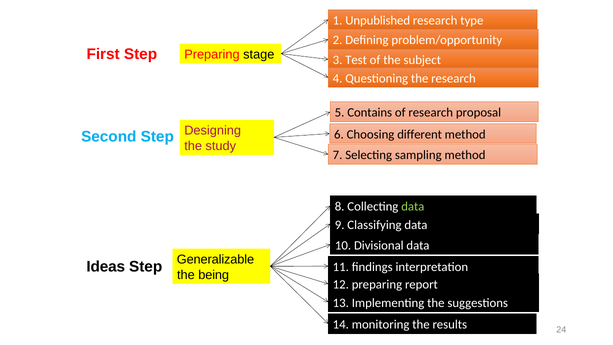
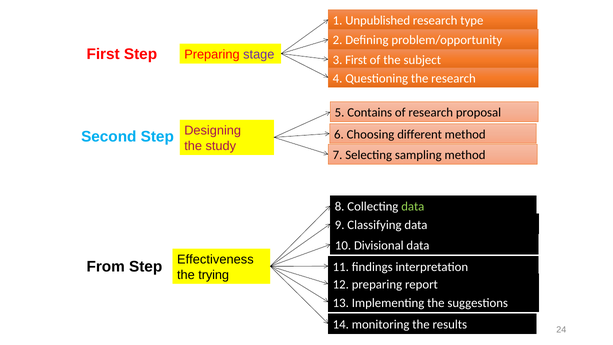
stage colour: black -> purple
3 Test: Test -> First
Generalizable: Generalizable -> Effectiveness
Ideas: Ideas -> From
being: being -> trying
